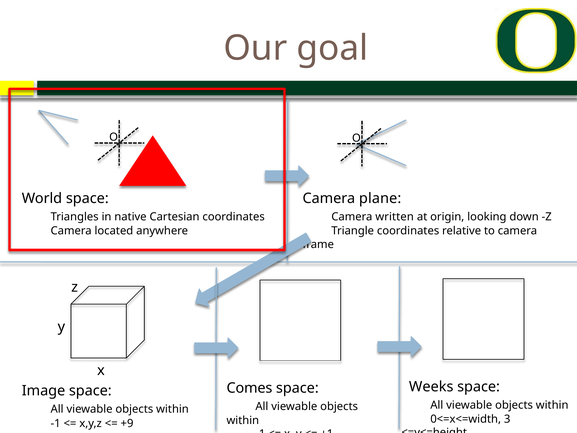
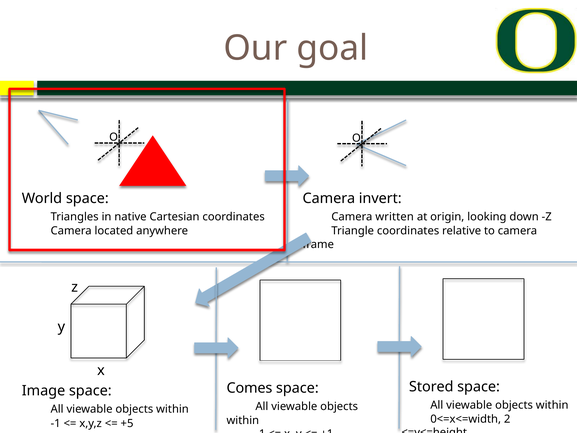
plane: plane -> invert
Weeks: Weeks -> Stored
3: 3 -> 2
+9: +9 -> +5
